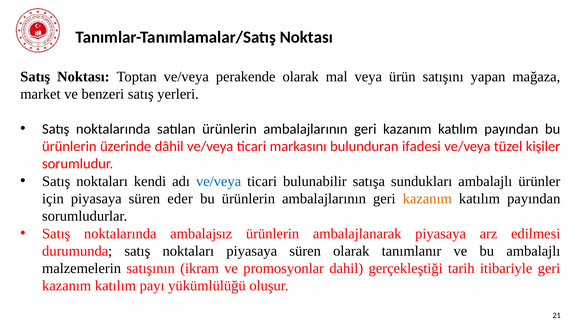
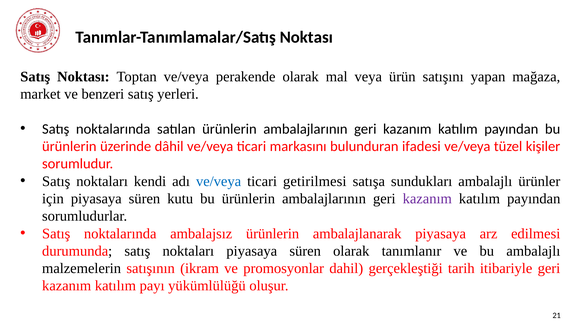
bulunabilir: bulunabilir -> getirilmesi
eder: eder -> kutu
kazanım at (427, 199) colour: orange -> purple
